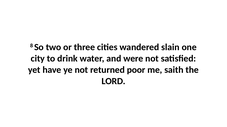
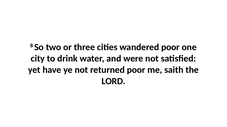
wandered slain: slain -> poor
